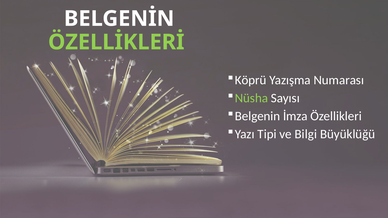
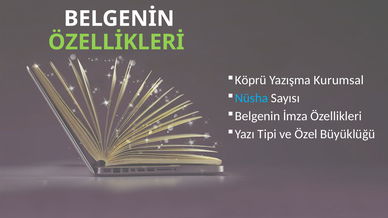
Numarası: Numarası -> Kurumsal
Nüsha colour: light green -> light blue
Bilgi: Bilgi -> Özel
